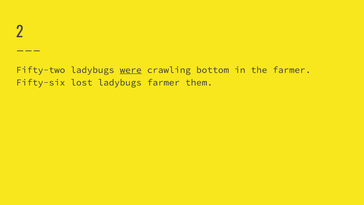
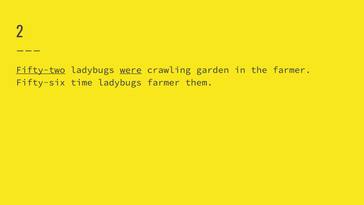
Fifty-two underline: none -> present
bottom: bottom -> garden
lost: lost -> time
